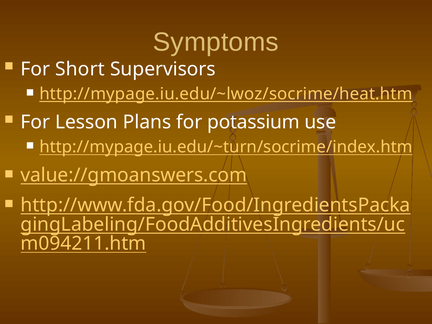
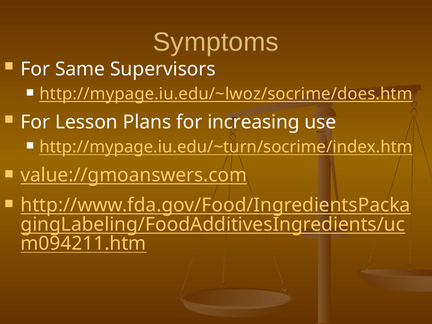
Short: Short -> Same
http://mypage.iu.edu/~lwoz/socrime/heat.htm: http://mypage.iu.edu/~lwoz/socrime/heat.htm -> http://mypage.iu.edu/~lwoz/socrime/does.htm
potassium: potassium -> increasing
